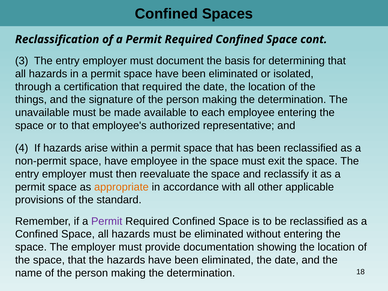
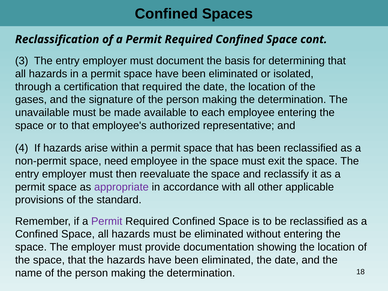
things: things -> gases
non-permit space have: have -> need
appropriate colour: orange -> purple
